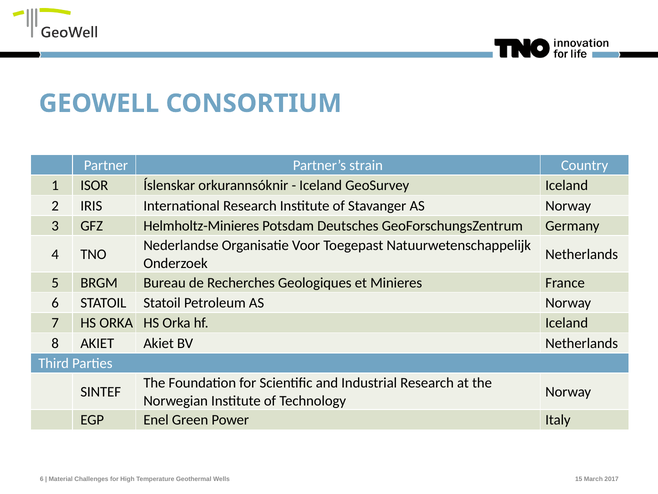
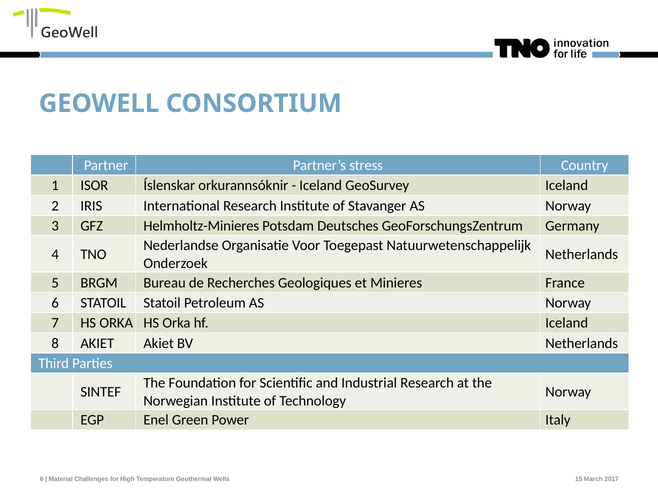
strain: strain -> stress
